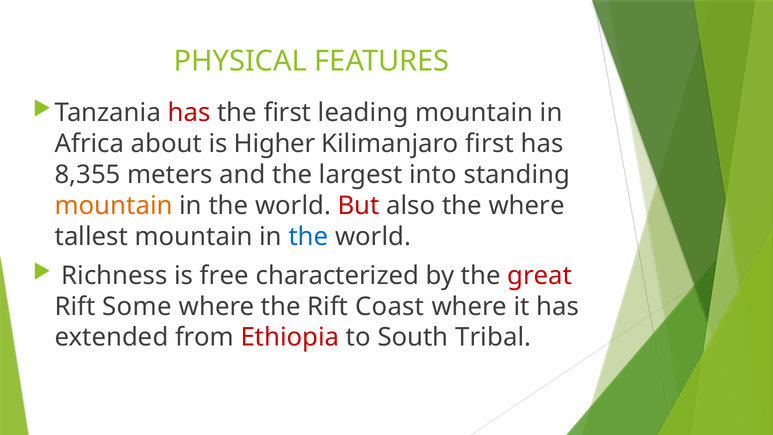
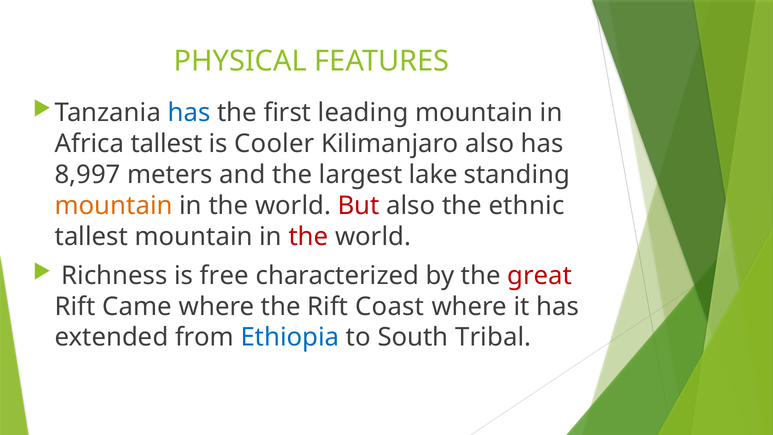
has at (189, 113) colour: red -> blue
Africa about: about -> tallest
Higher: Higher -> Cooler
Kilimanjaro first: first -> also
8,355: 8,355 -> 8,997
into: into -> lake
the where: where -> ethnic
the at (308, 236) colour: blue -> red
Some: Some -> Came
Ethiopia colour: red -> blue
